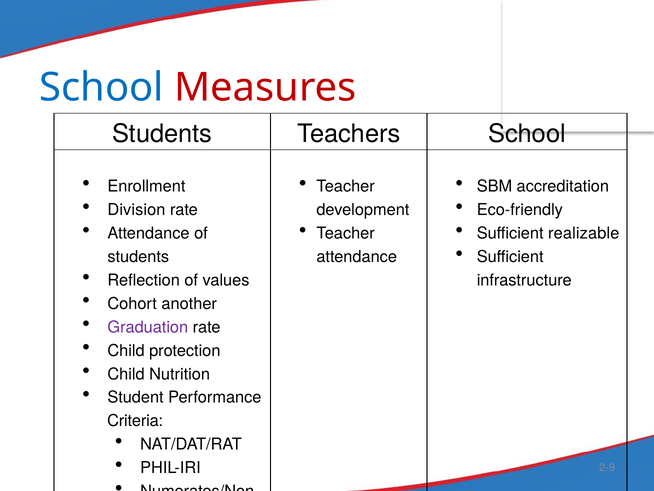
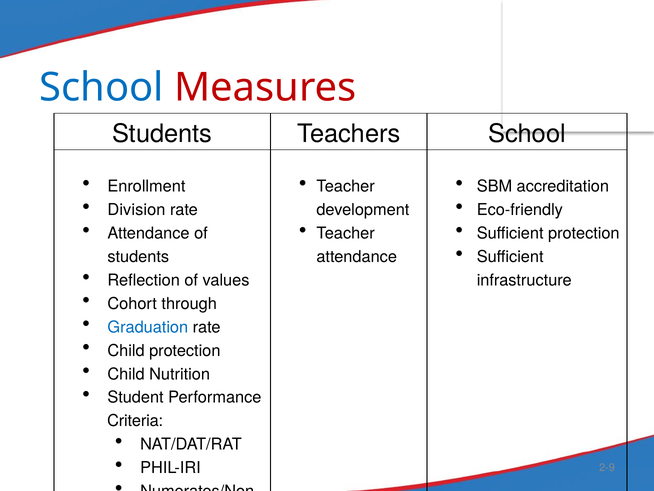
Sufficient realizable: realizable -> protection
another: another -> through
Graduation colour: purple -> blue
